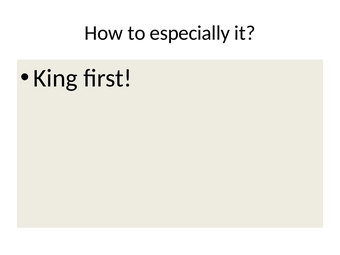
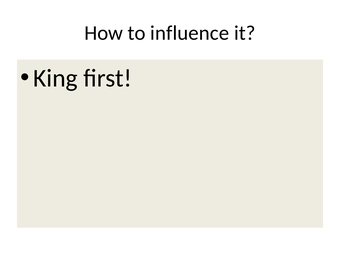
especially: especially -> influence
